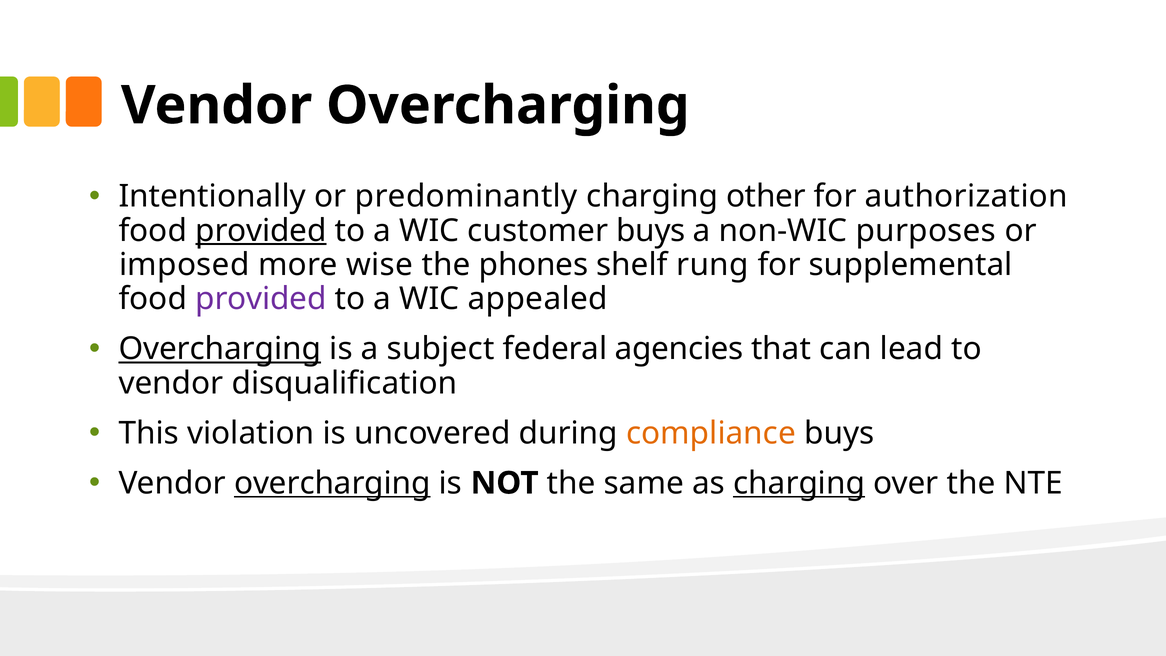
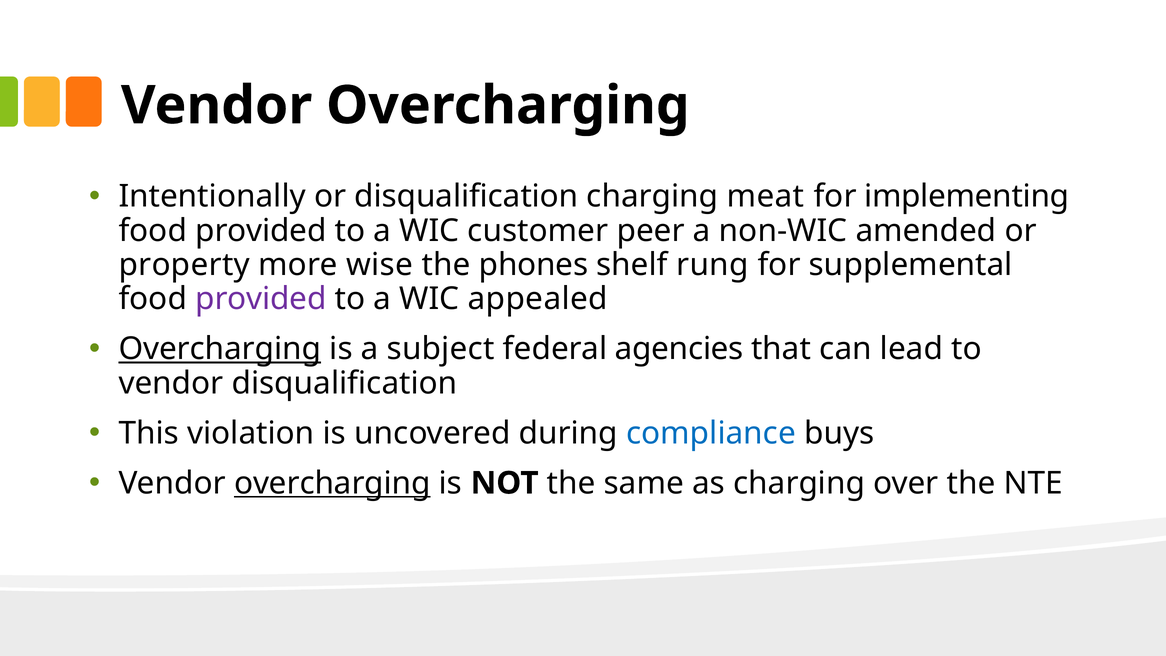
or predominantly: predominantly -> disqualification
other: other -> meat
authorization: authorization -> implementing
provided at (261, 231) underline: present -> none
customer buys: buys -> peer
purposes: purposes -> amended
imposed: imposed -> property
compliance colour: orange -> blue
charging at (799, 483) underline: present -> none
